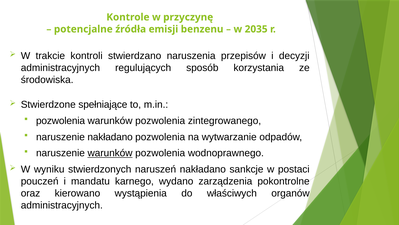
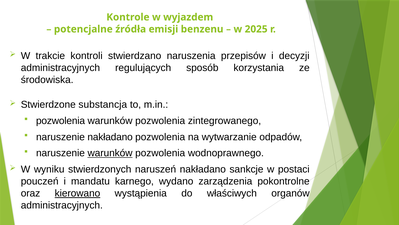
przyczynę: przyczynę -> wyjazdem
2035: 2035 -> 2025
spełniające: spełniające -> substancja
kierowano underline: none -> present
